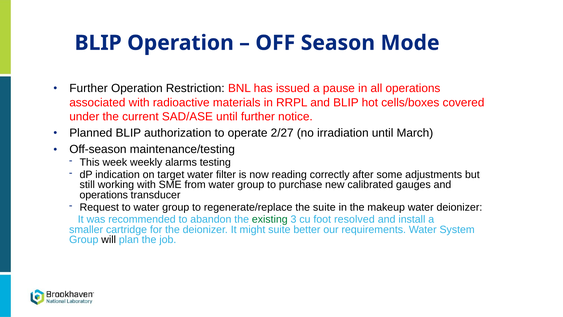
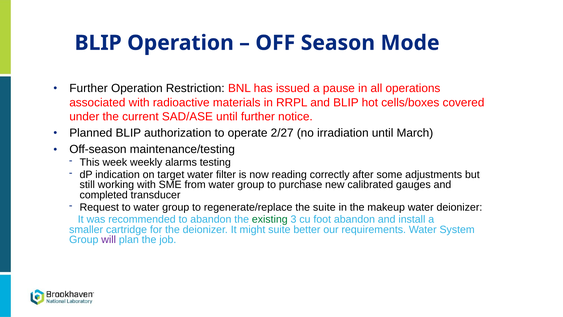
operations at (104, 195): operations -> completed
foot resolved: resolved -> abandon
will colour: black -> purple
